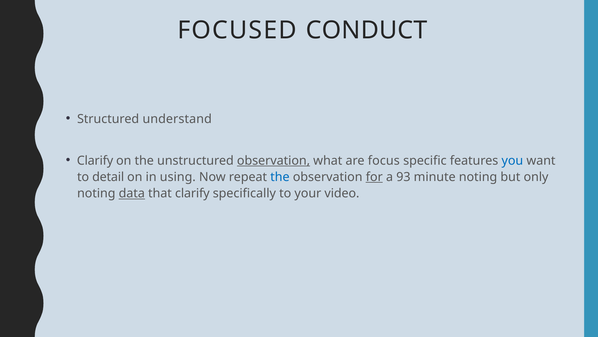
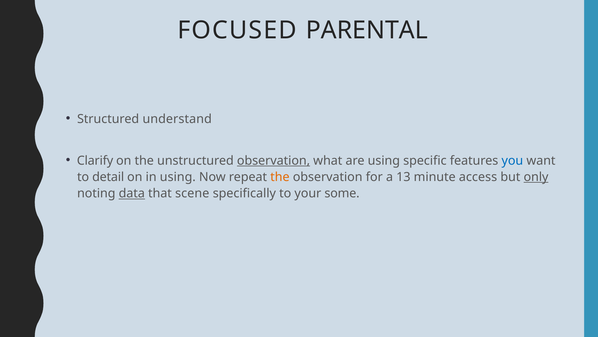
CONDUCT: CONDUCT -> PARENTAL
are focus: focus -> using
the at (280, 177) colour: blue -> orange
for underline: present -> none
93: 93 -> 13
minute noting: noting -> access
only underline: none -> present
that clarify: clarify -> scene
video: video -> some
